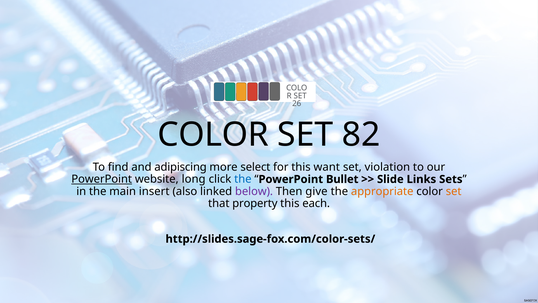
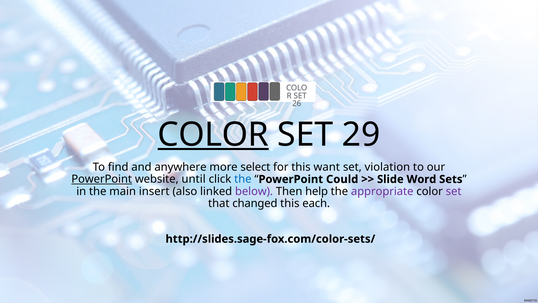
COLOR at (213, 134) underline: none -> present
82: 82 -> 29
adipiscing: adipiscing -> anywhere
long: long -> until
Bullet: Bullet -> Could
Links: Links -> Word
give: give -> help
appropriate colour: orange -> purple
set at (454, 191) colour: orange -> purple
property: property -> changed
